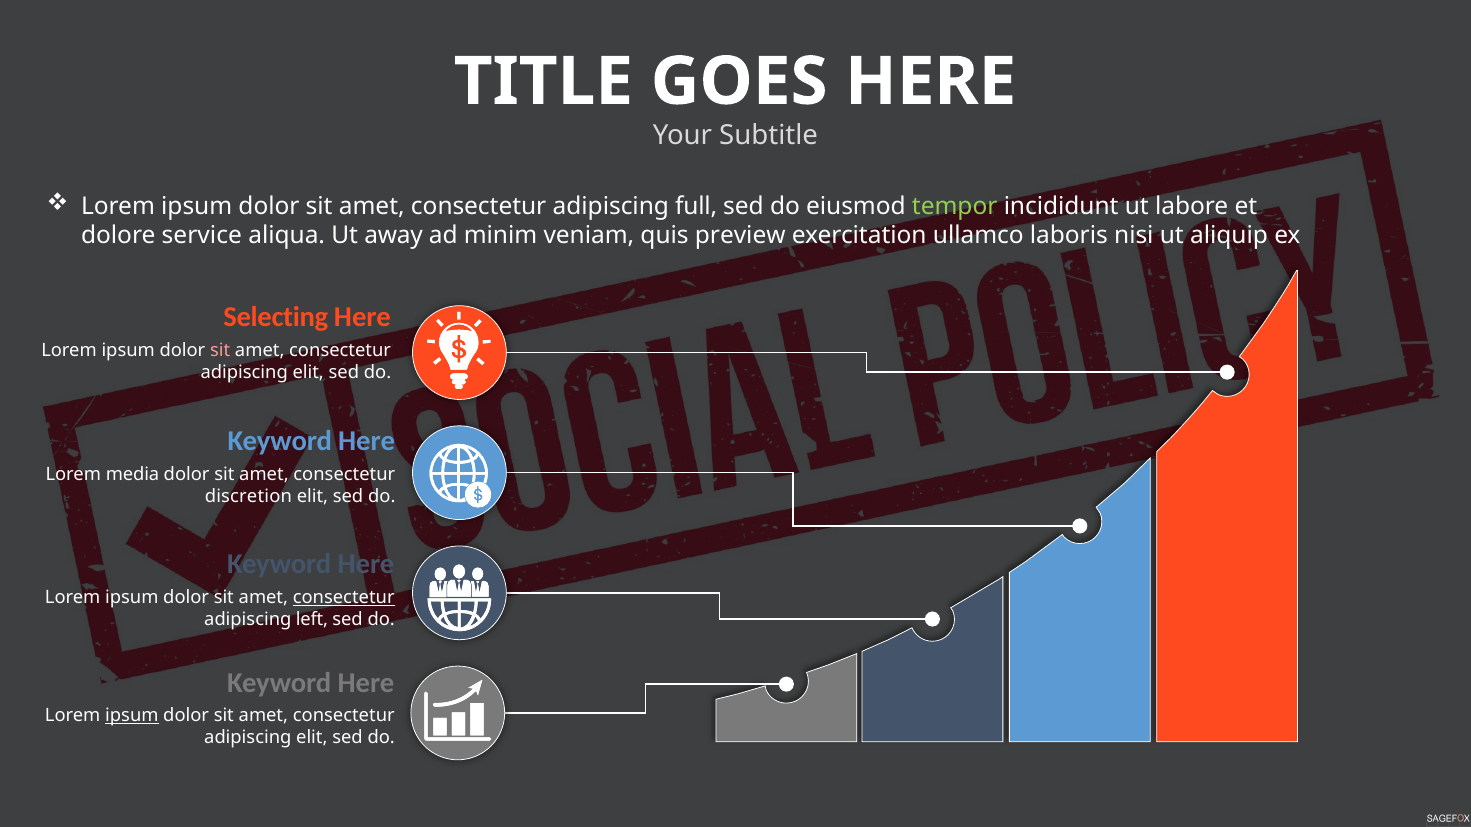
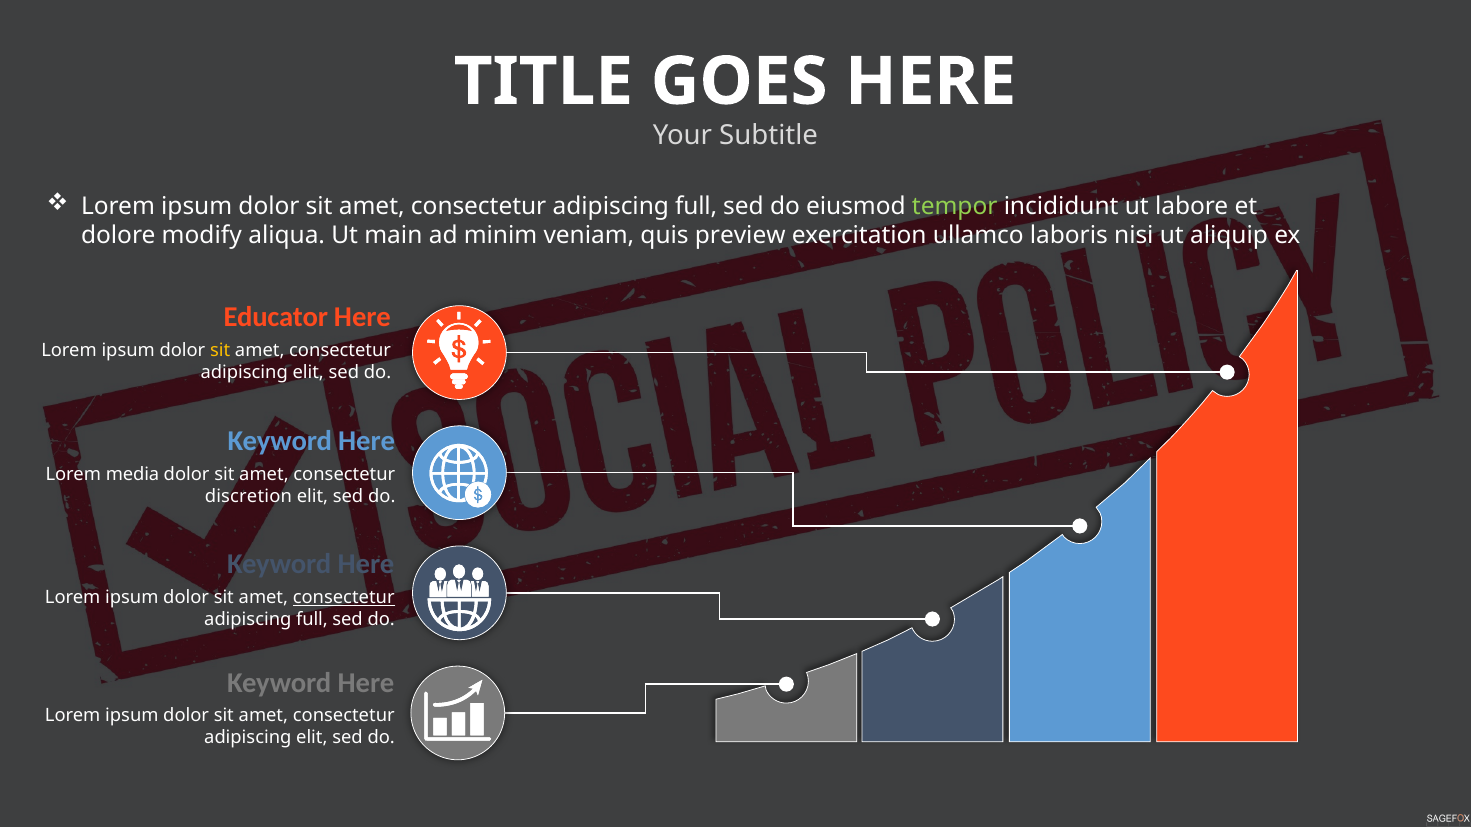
service: service -> modify
away: away -> main
Selecting: Selecting -> Educator
sit at (220, 350) colour: pink -> yellow
left at (312, 620): left -> full
ipsum at (132, 716) underline: present -> none
